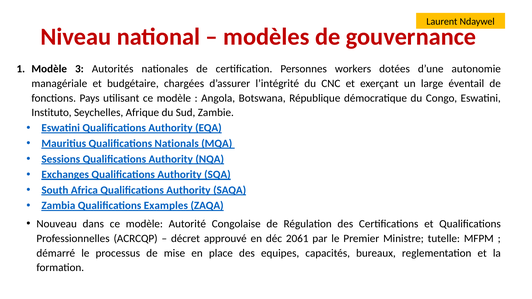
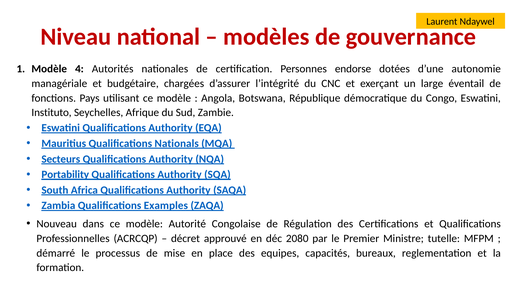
3: 3 -> 4
workers: workers -> endorse
Sessions: Sessions -> Secteurs
Exchanges: Exchanges -> Portability
2061: 2061 -> 2080
